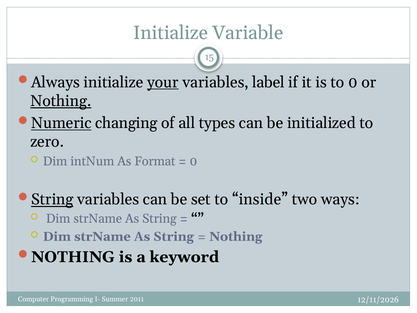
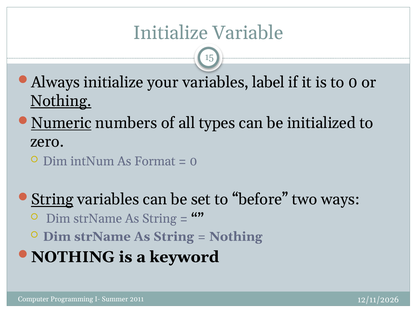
your underline: present -> none
changing: changing -> numbers
inside: inside -> before
